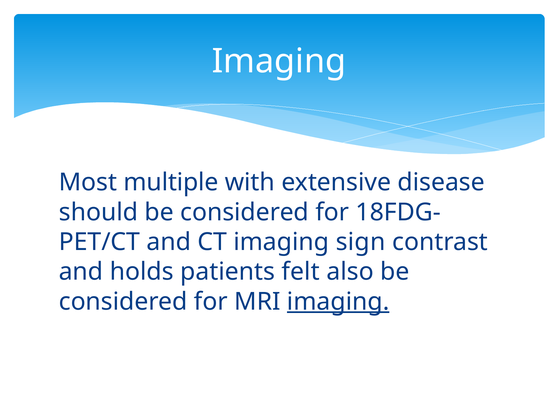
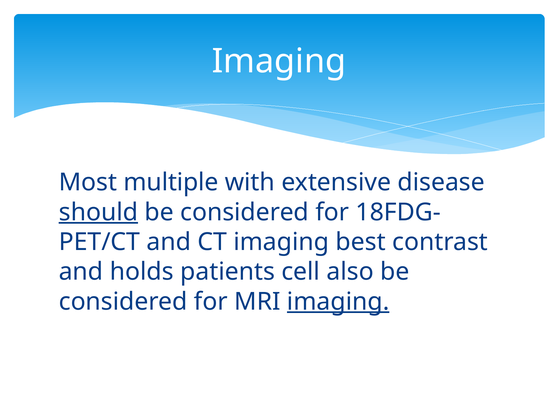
should underline: none -> present
sign: sign -> best
felt: felt -> cell
